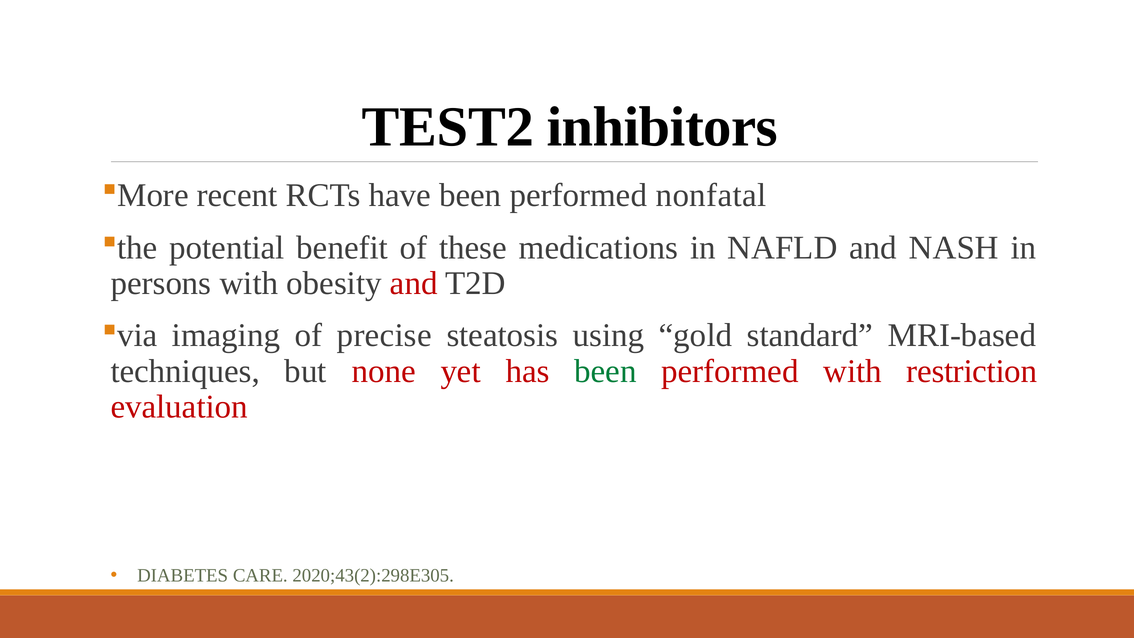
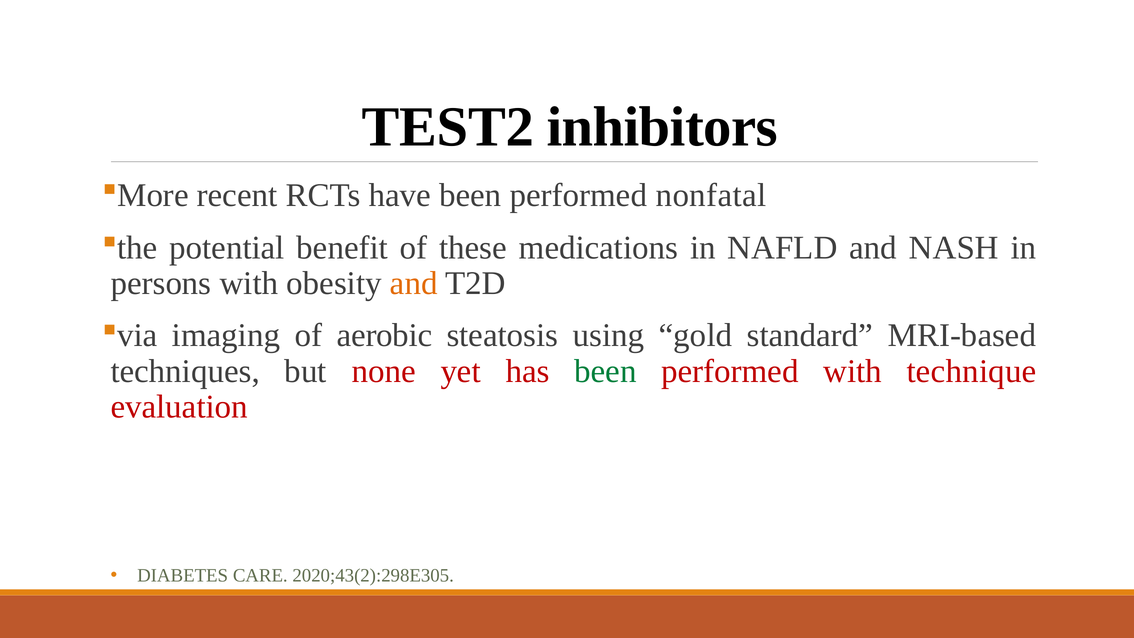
and at (414, 283) colour: red -> orange
precise: precise -> aerobic
restriction: restriction -> technique
